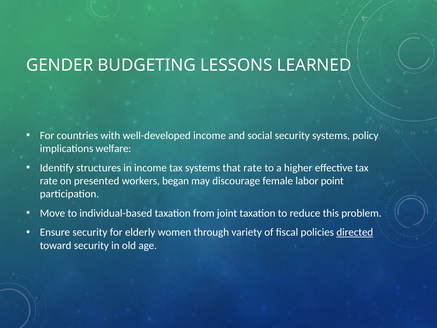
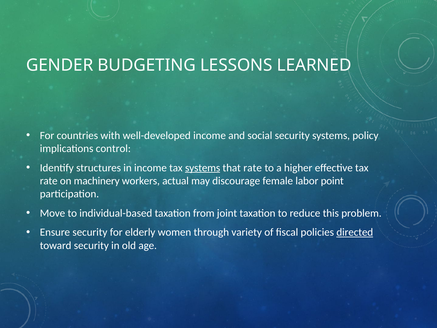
welfare: welfare -> control
systems at (203, 168) underline: none -> present
presented: presented -> machinery
began: began -> actual
